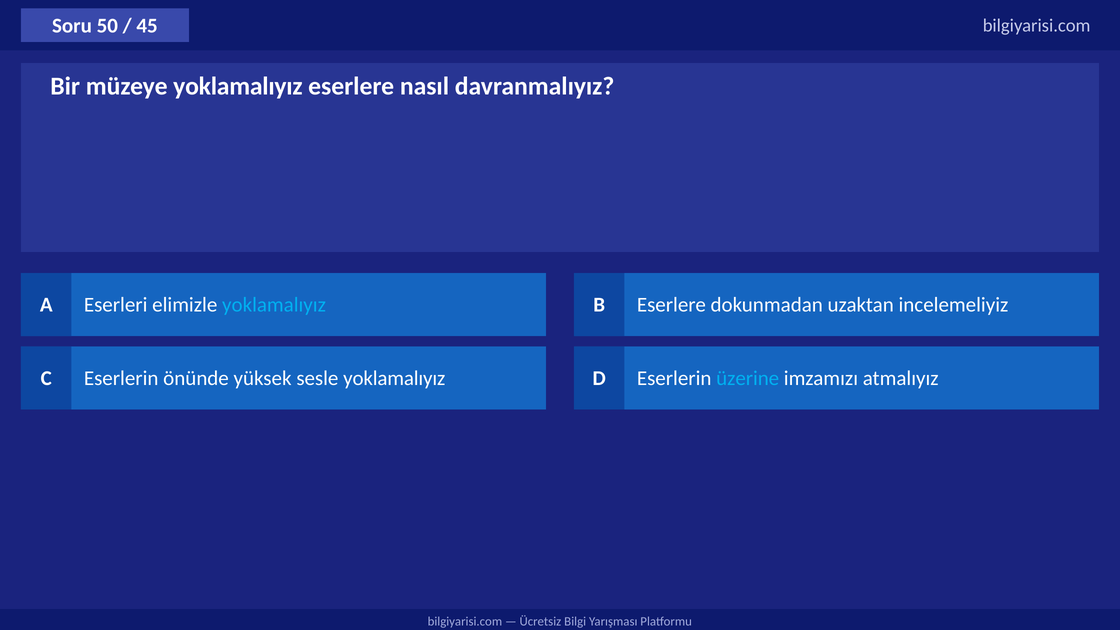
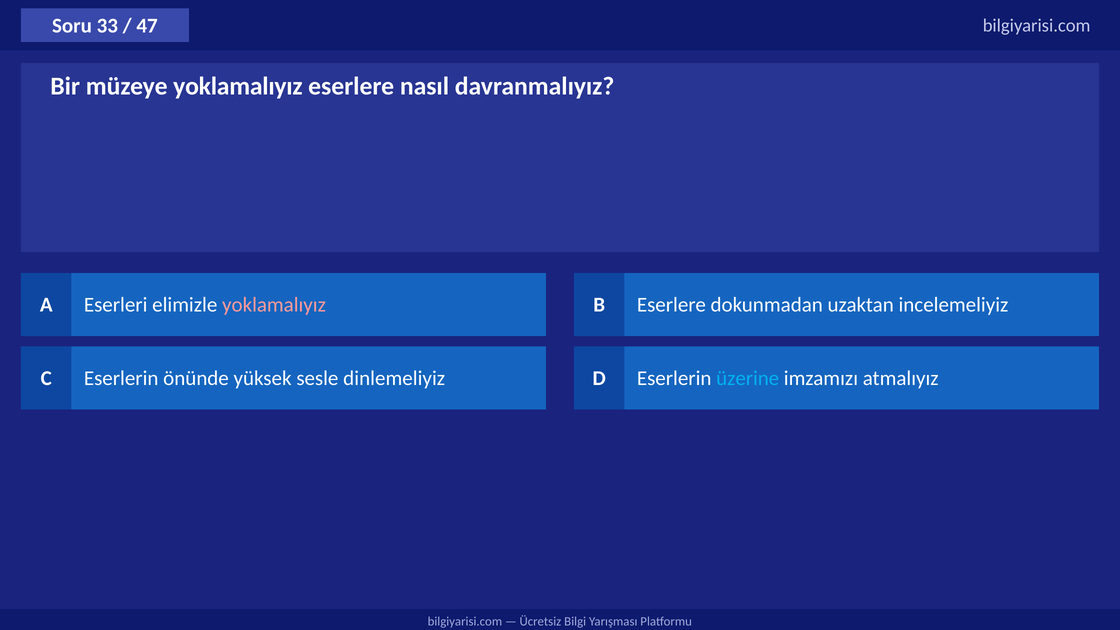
50: 50 -> 33
45: 45 -> 47
yoklamalıyız at (274, 305) colour: light blue -> pink
sesle yoklamalıyız: yoklamalıyız -> dinlemeliyiz
